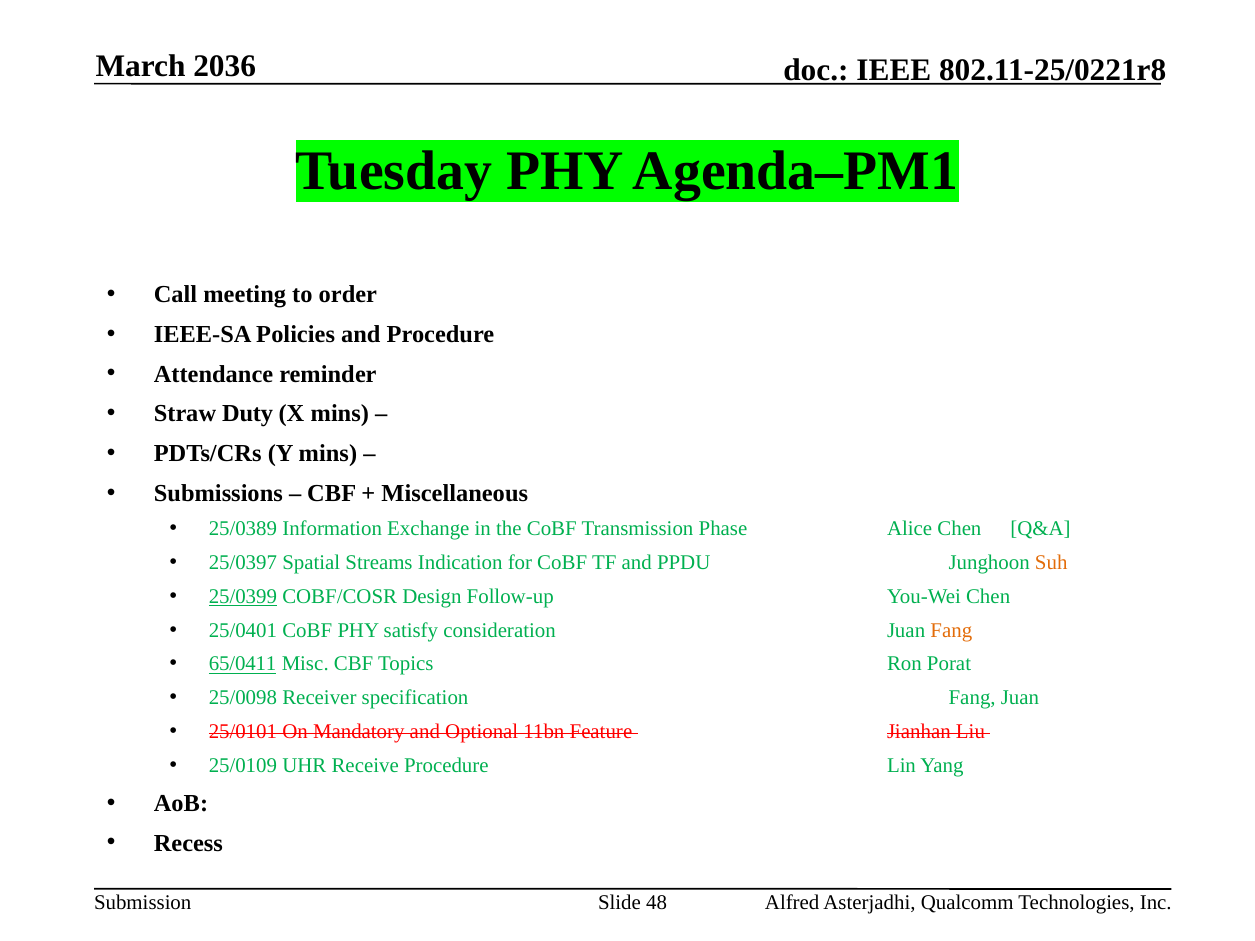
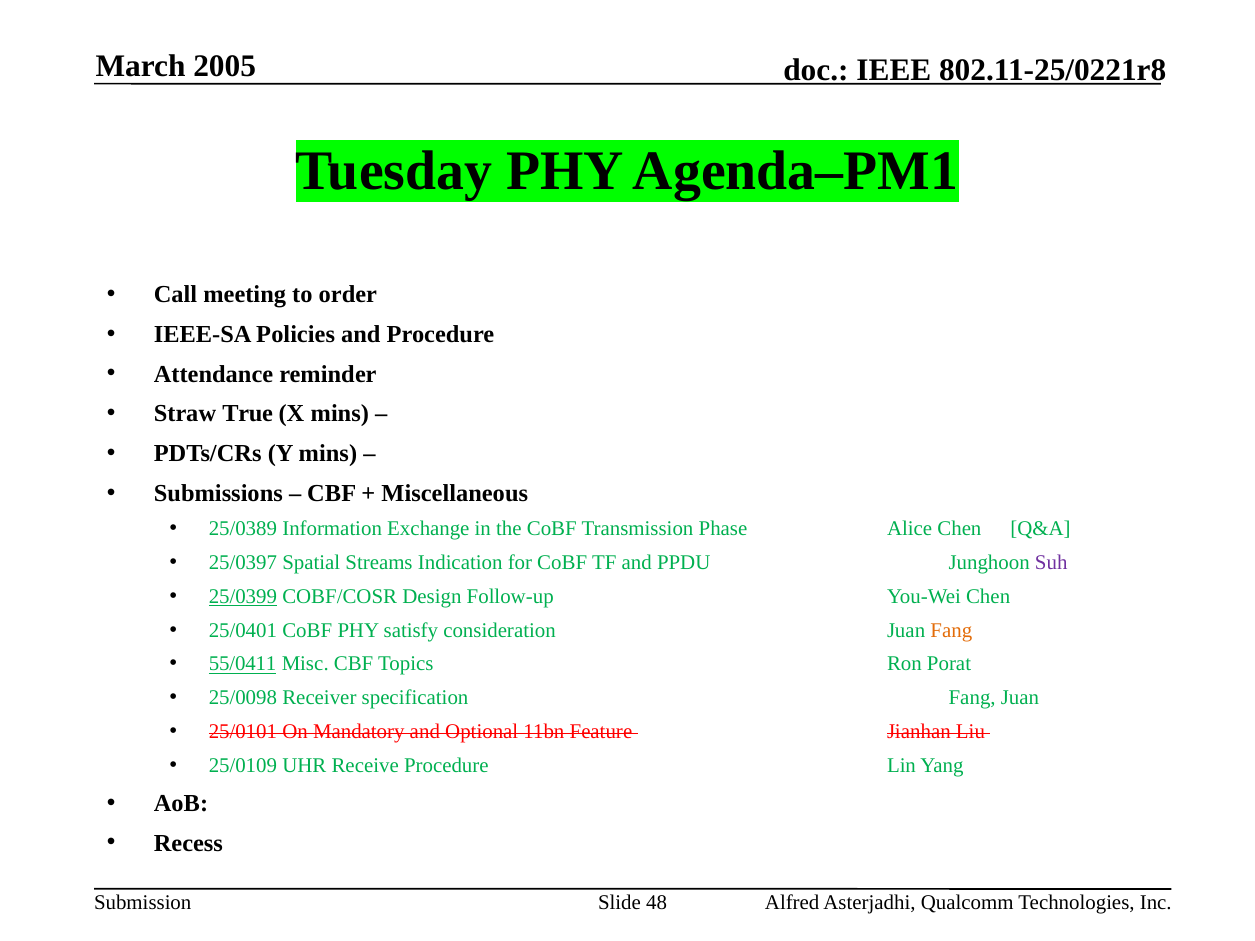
2036: 2036 -> 2005
Duty: Duty -> True
Suh colour: orange -> purple
65/0411: 65/0411 -> 55/0411
